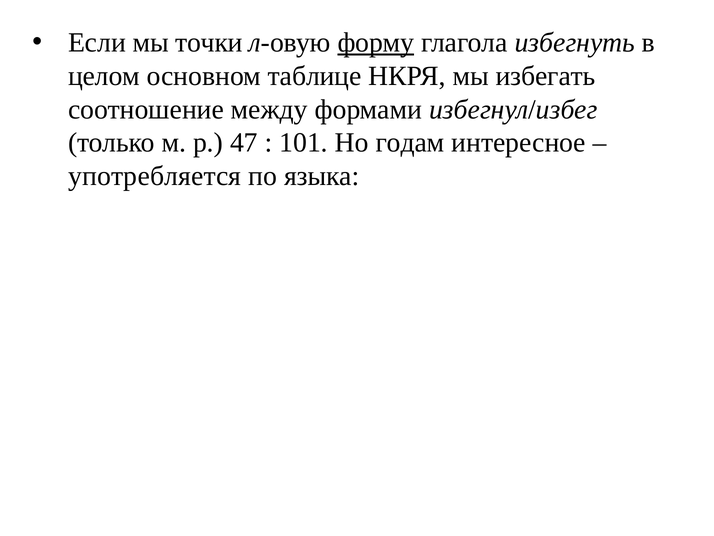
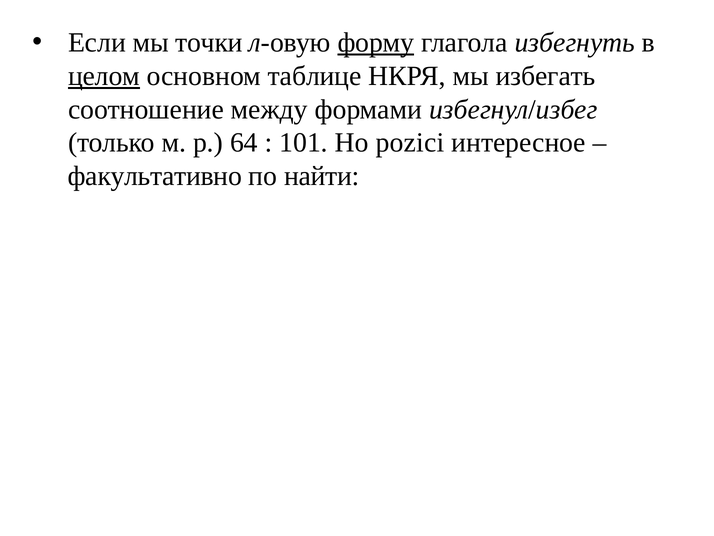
целом underline: none -> present
47: 47 -> 64
годам: годам -> pozici
употребляется: употребляется -> факультативно
языка: языка -> найти
